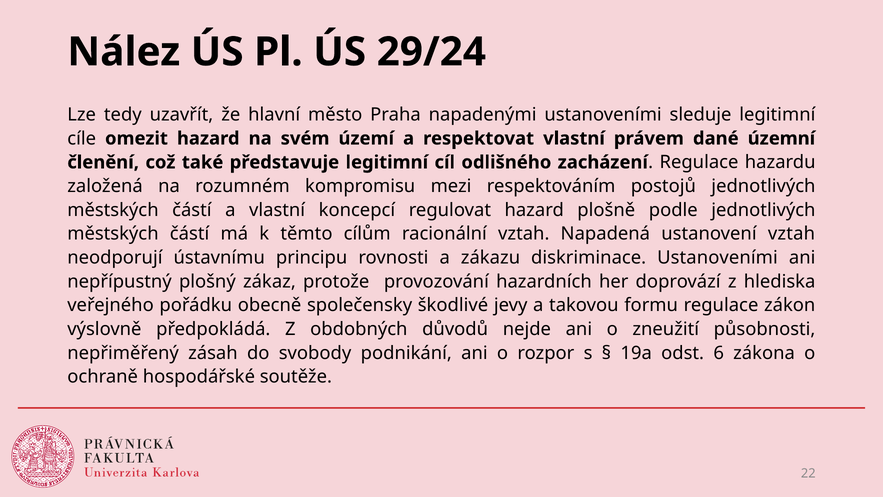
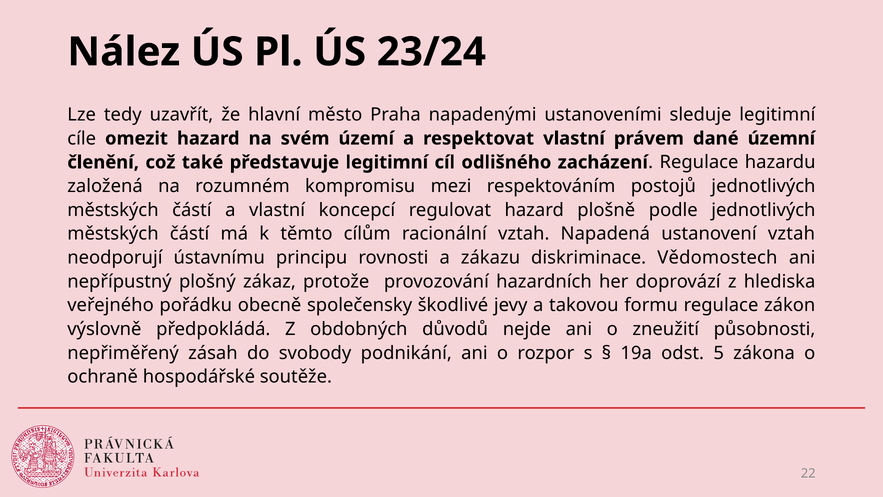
29/24: 29/24 -> 23/24
diskriminace Ustanoveními: Ustanoveními -> Vědomostech
6: 6 -> 5
